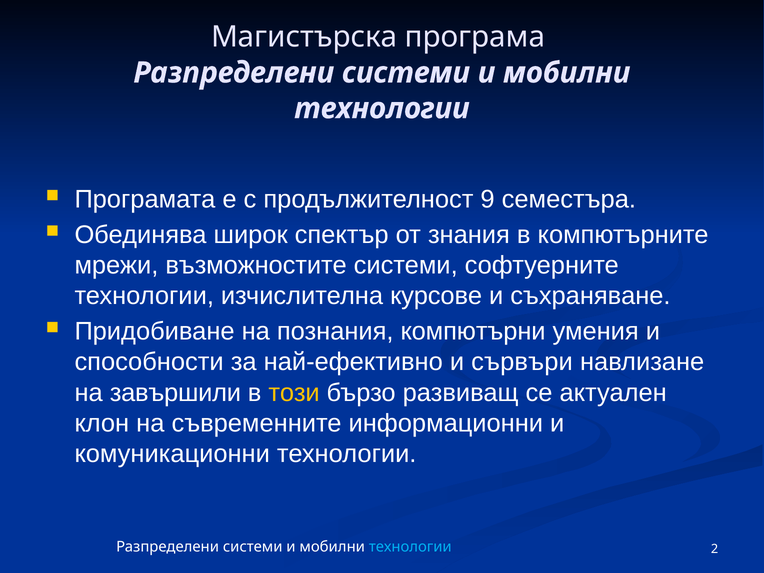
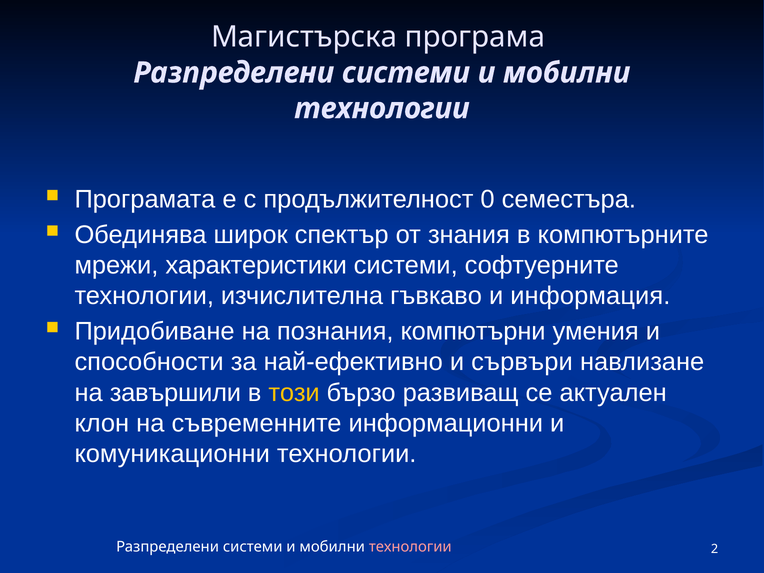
9: 9 -> 0
възможностите: възможностите -> характеристики
курсове: курсове -> гъвкаво
съхраняване: съхраняване -> информация
технологии at (410, 547) colour: light blue -> pink
